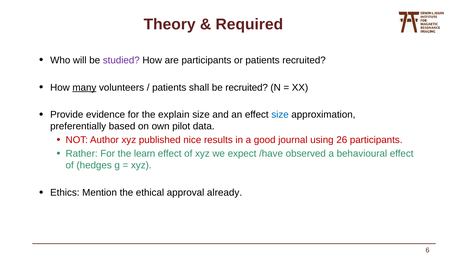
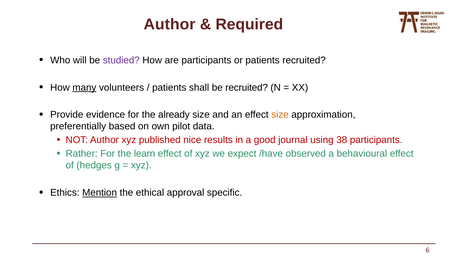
Theory at (170, 24): Theory -> Author
explain: explain -> already
size at (280, 115) colour: blue -> orange
26: 26 -> 38
Mention underline: none -> present
already: already -> specific
